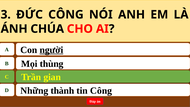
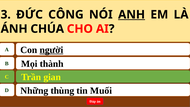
ANH underline: none -> present
thùng: thùng -> thành
thành: thành -> thùng
tin Công: Công -> Muối
